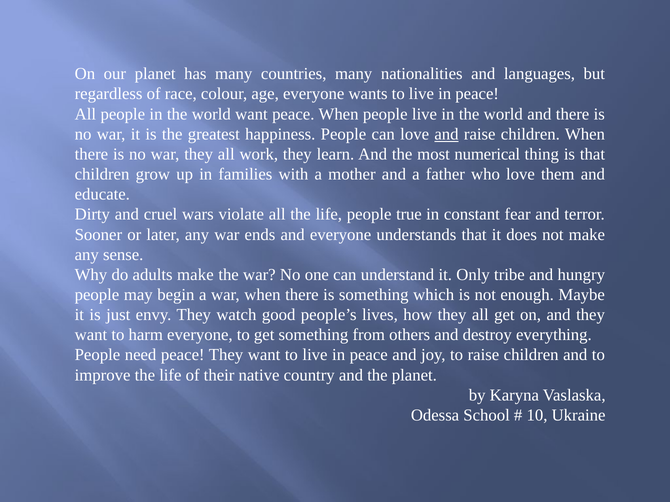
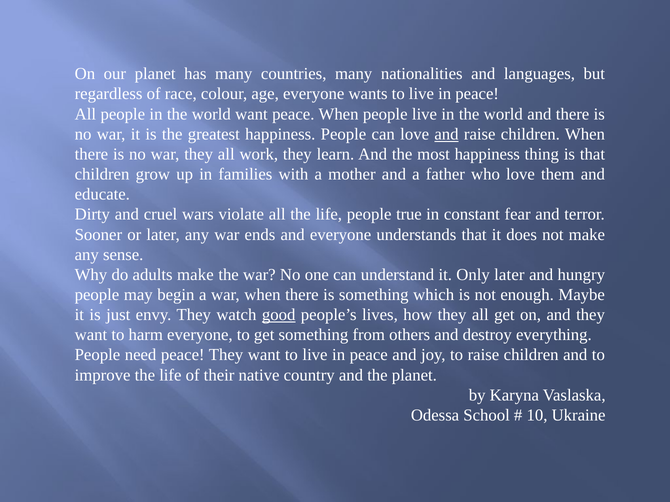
most numerical: numerical -> happiness
Only tribe: tribe -> later
good underline: none -> present
